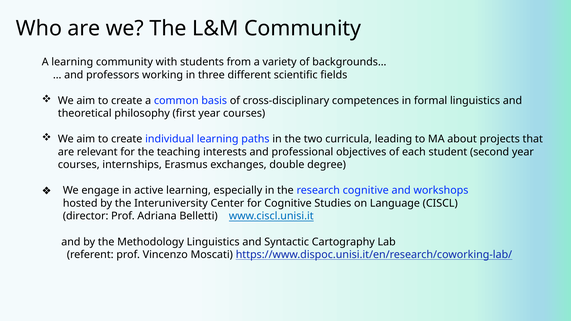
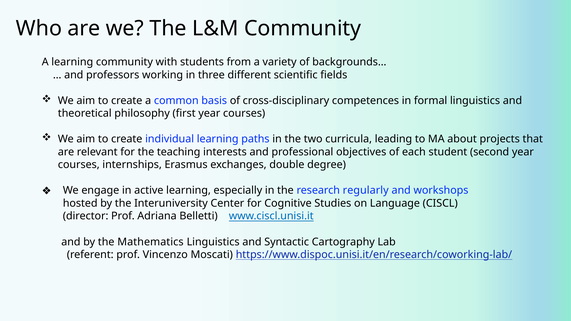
research cognitive: cognitive -> regularly
Methodology: Methodology -> Mathematics
